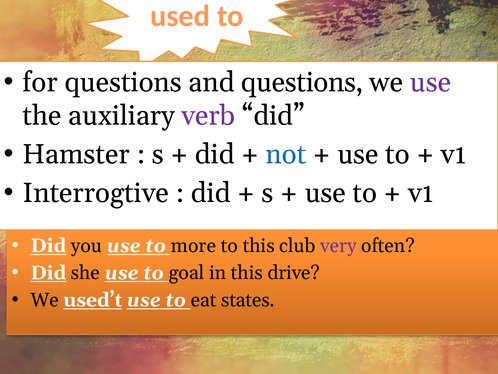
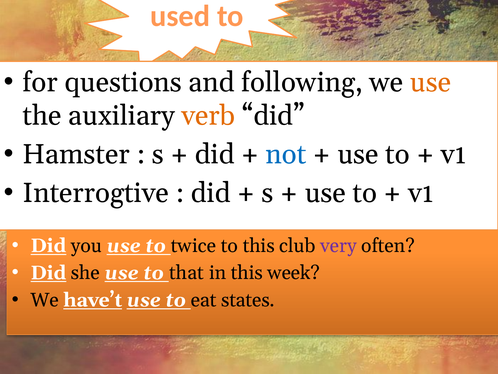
and questions: questions -> following
use at (430, 82) colour: purple -> orange
verb colour: purple -> orange
more: more -> twice
goal: goal -> that
drive: drive -> week
used’t: used’t -> have’t
